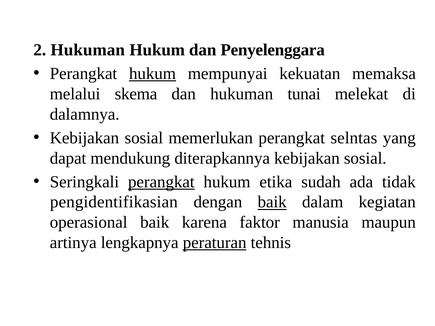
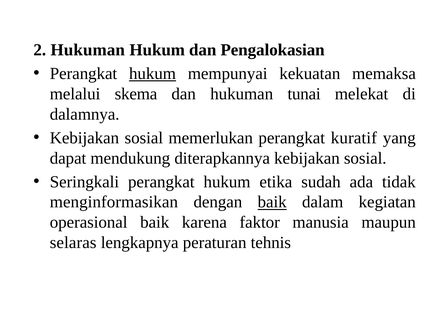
Penyelenggara: Penyelenggara -> Pengalokasian
selntas: selntas -> kuratif
perangkat at (161, 182) underline: present -> none
pengidentifikasian: pengidentifikasian -> menginformasikan
artinya: artinya -> selaras
peraturan underline: present -> none
